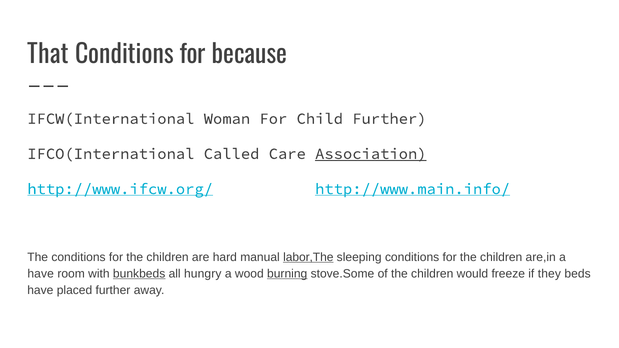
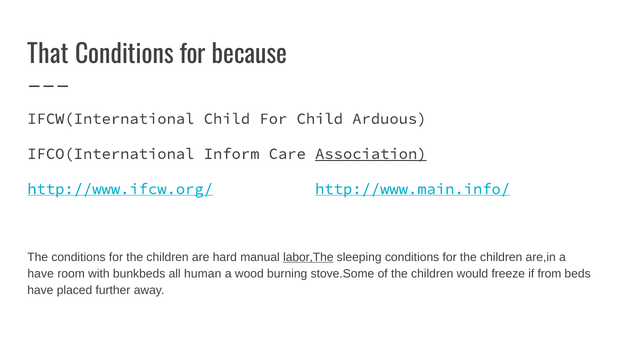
IFCW(International Woman: Woman -> Child
Child Further: Further -> Arduous
Called: Called -> Inform
bunkbeds underline: present -> none
hungry: hungry -> human
burning underline: present -> none
they: they -> from
